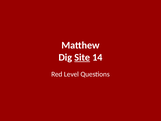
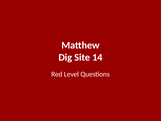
Site underline: present -> none
